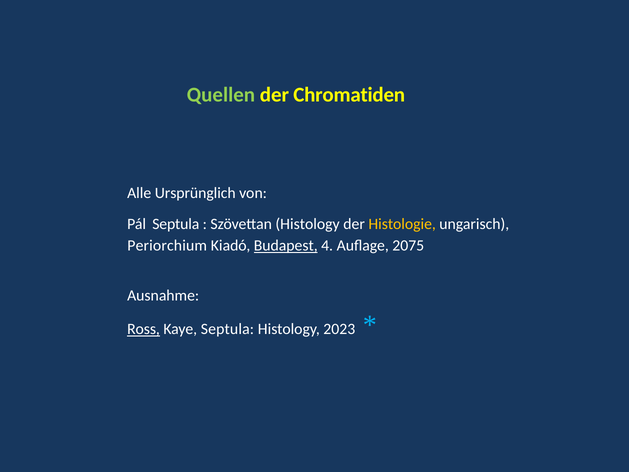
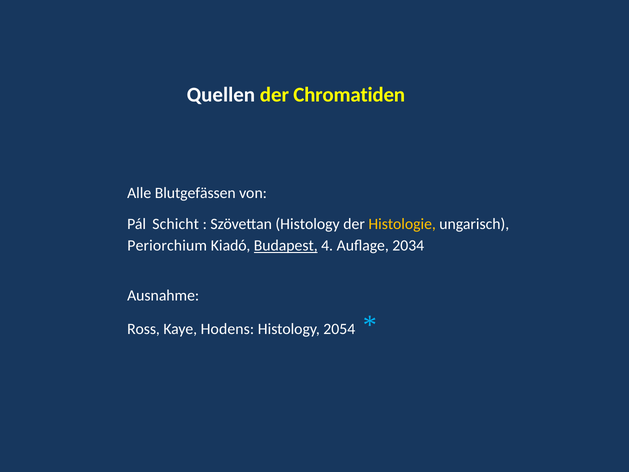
Quellen colour: light green -> white
Ursprünglich: Ursprünglich -> Blutgefässen
Pál Septula: Septula -> Schicht
2075: 2075 -> 2034
Ross underline: present -> none
Kaye Septula: Septula -> Hodens
2023: 2023 -> 2054
